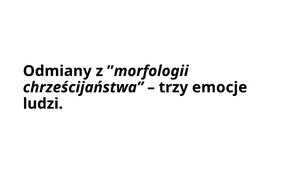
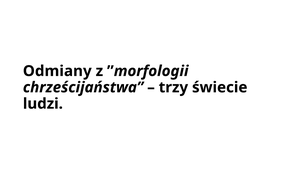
emocje: emocje -> świecie
